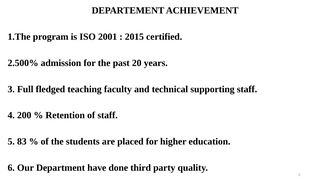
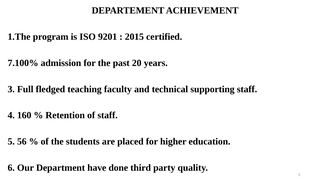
2001: 2001 -> 9201
2.500%: 2.500% -> 7.100%
200: 200 -> 160
83: 83 -> 56
